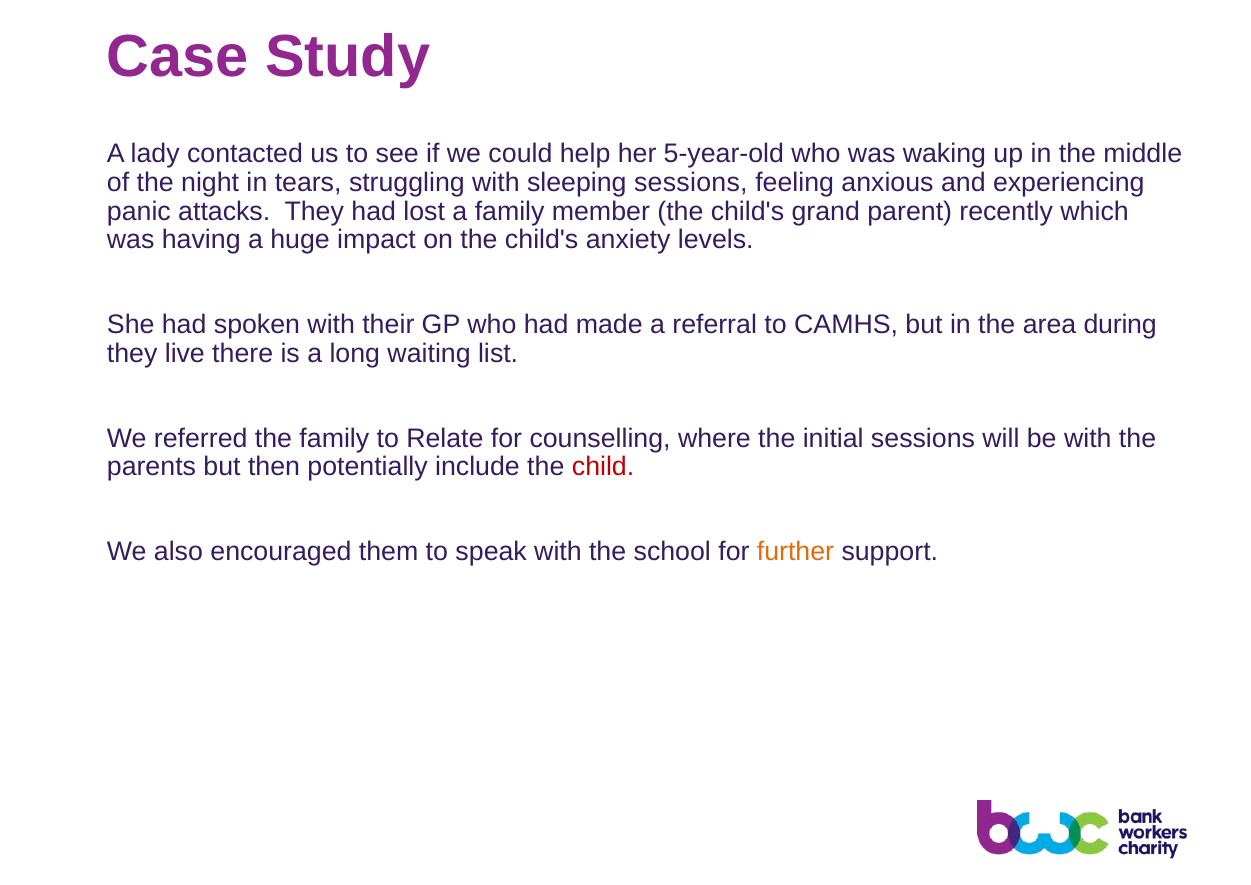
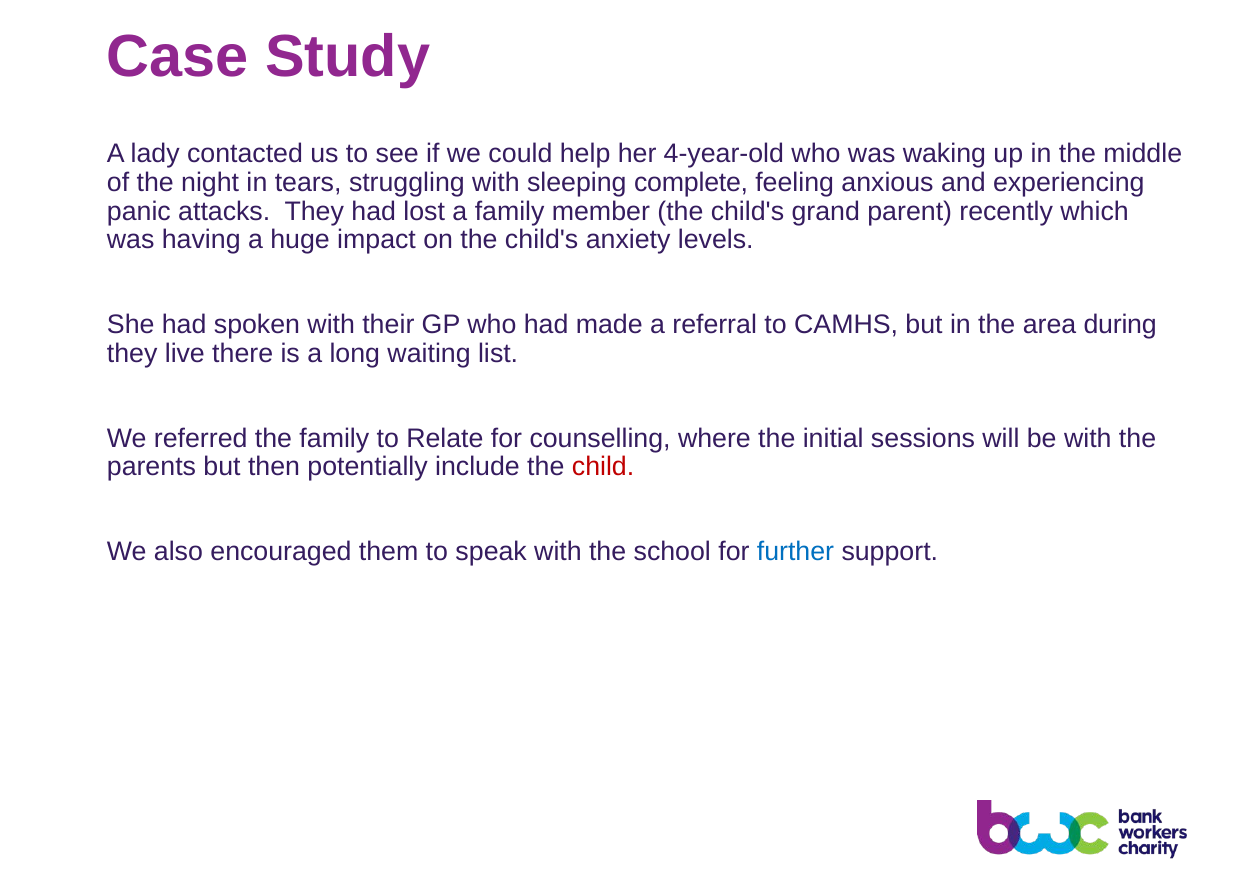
5-year-old: 5-year-old -> 4-year-old
sleeping sessions: sessions -> complete
further colour: orange -> blue
